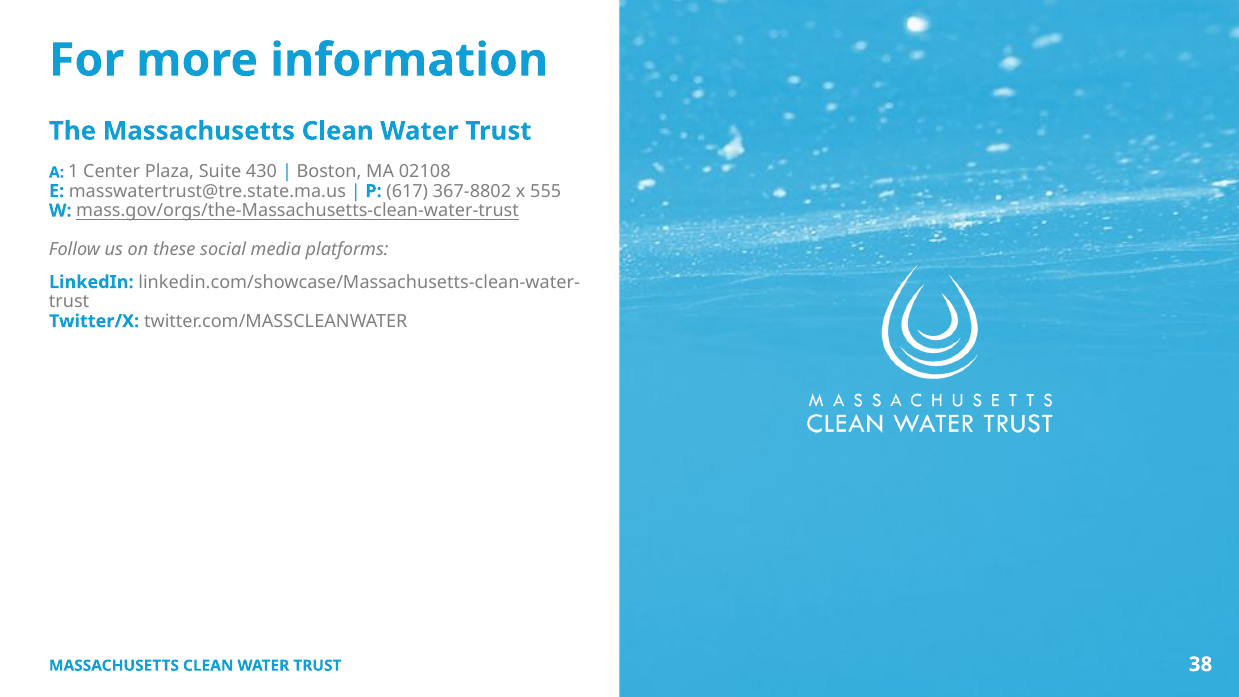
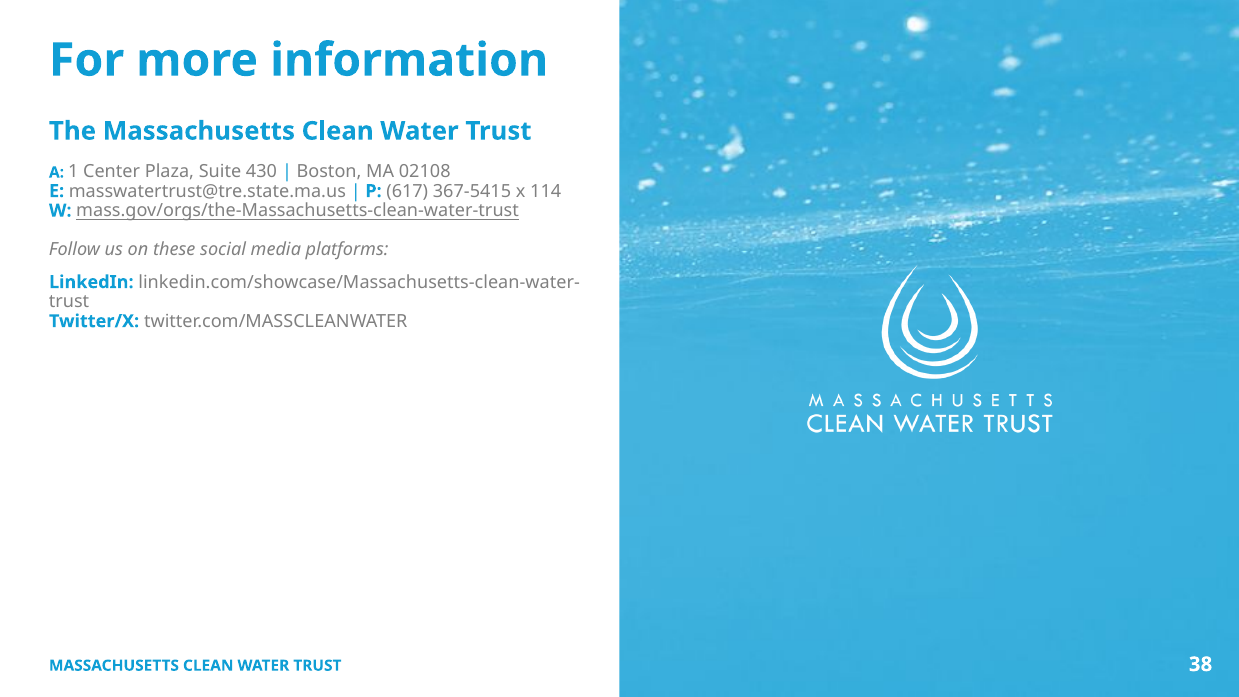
367-8802: 367-8802 -> 367-5415
555: 555 -> 114
